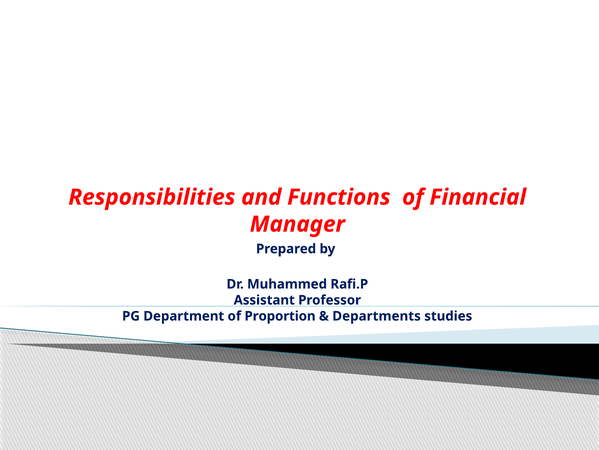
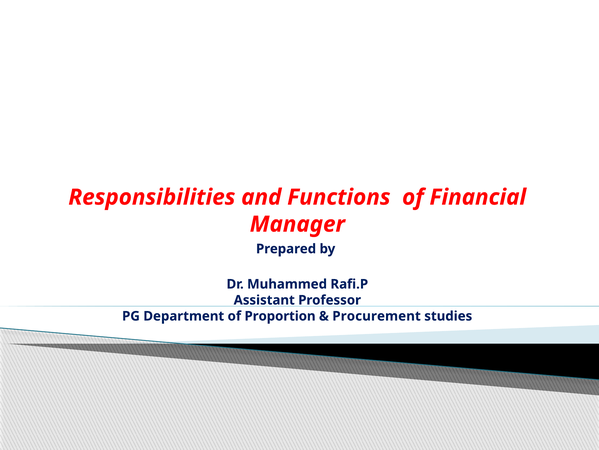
Departments: Departments -> Procurement
